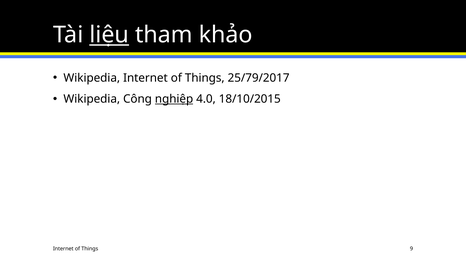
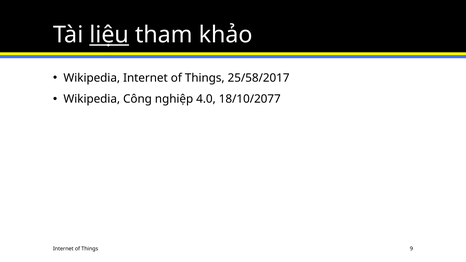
25/79/2017: 25/79/2017 -> 25/58/2017
nghiệp underline: present -> none
18/10/2015: 18/10/2015 -> 18/10/2077
